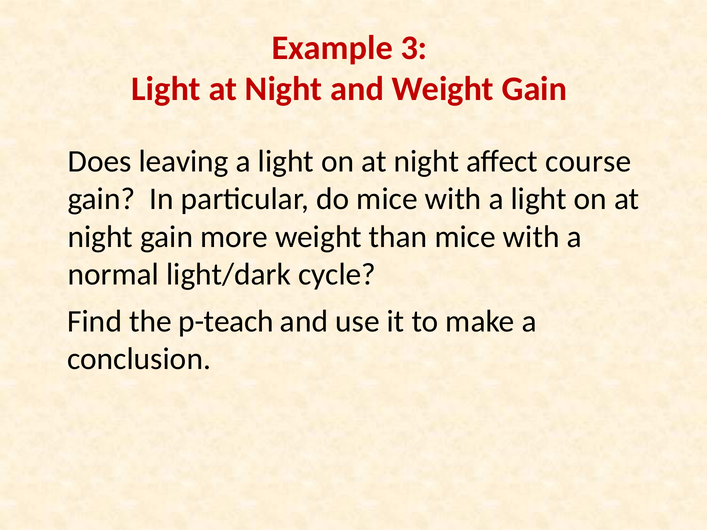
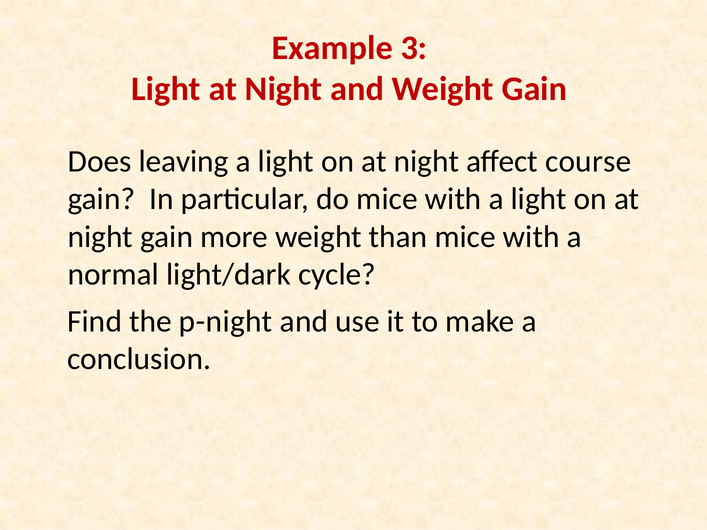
p-teach: p-teach -> p-night
